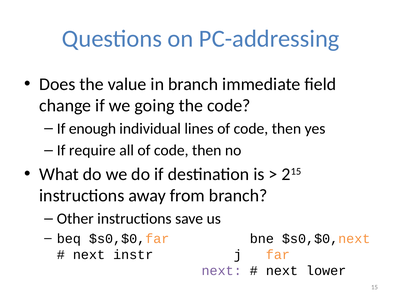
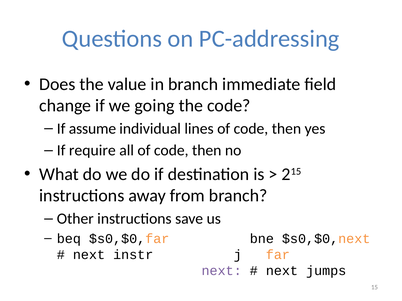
enough: enough -> assume
lower: lower -> jumps
